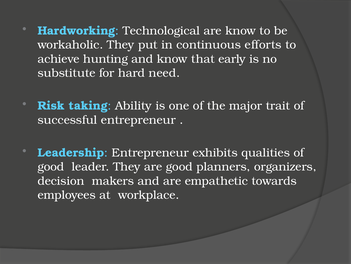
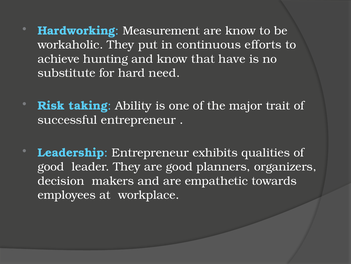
Technological: Technological -> Measurement
early: early -> have
